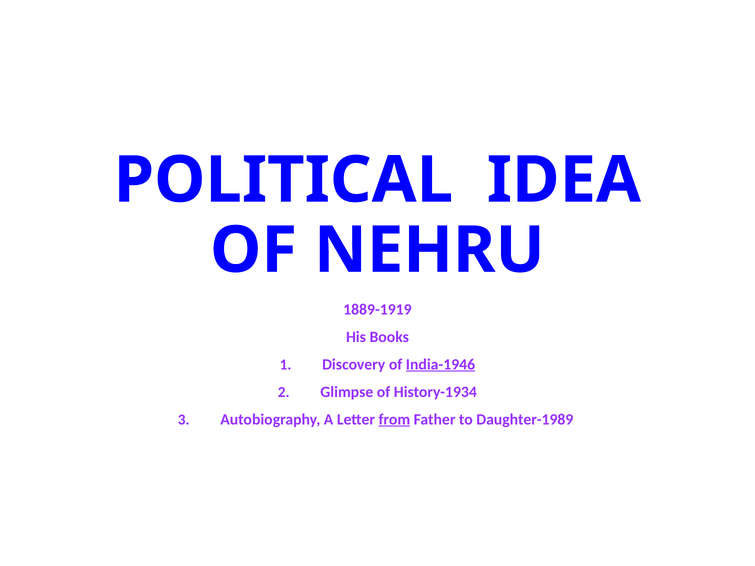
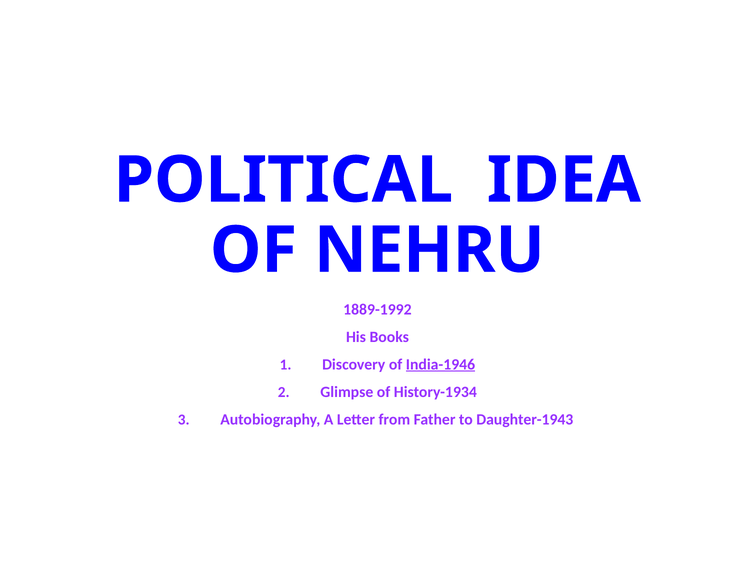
1889-1919: 1889-1919 -> 1889-1992
from underline: present -> none
Daughter-1989: Daughter-1989 -> Daughter-1943
